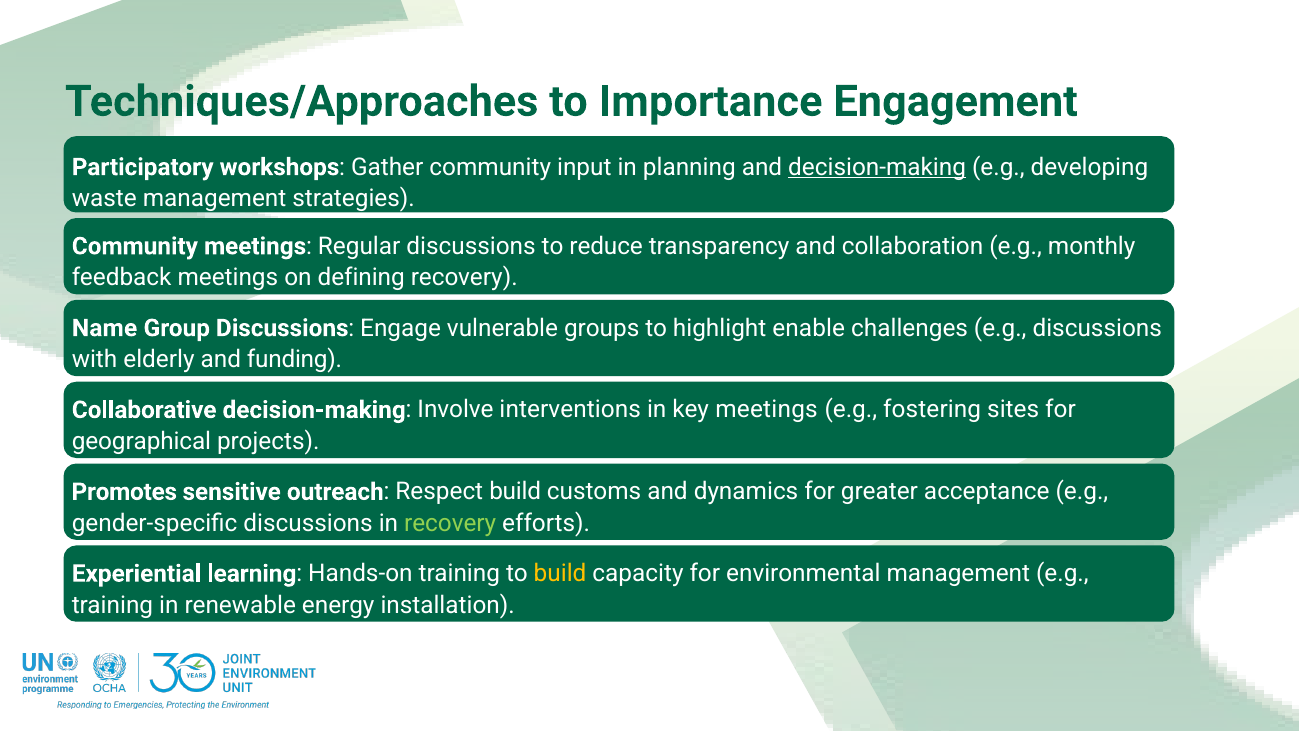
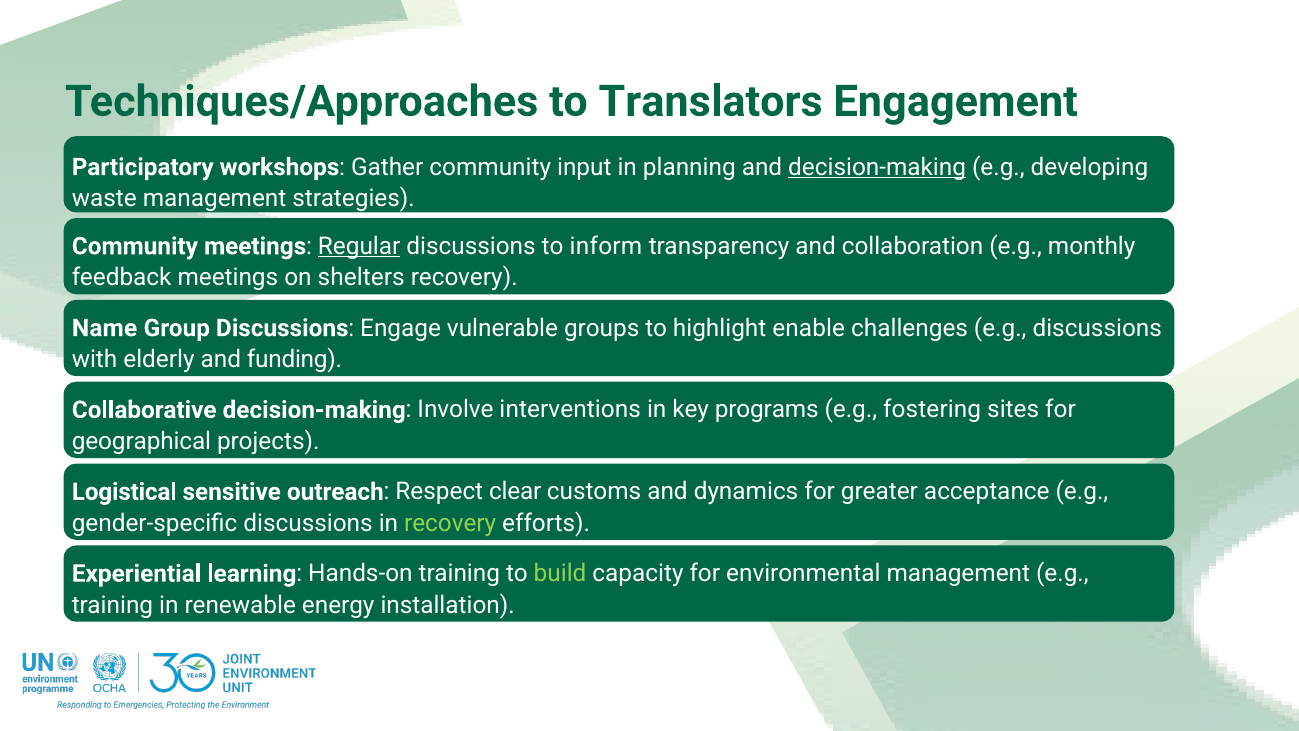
Importance: Importance -> Translators
Regular underline: none -> present
reduce: reduce -> inform
defining: defining -> shelters
key meetings: meetings -> programs
Promotes: Promotes -> Logistical
Respect build: build -> clear
build at (560, 573) colour: yellow -> light green
